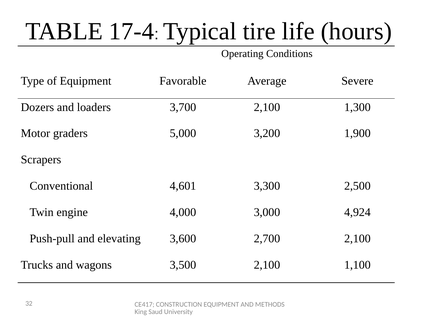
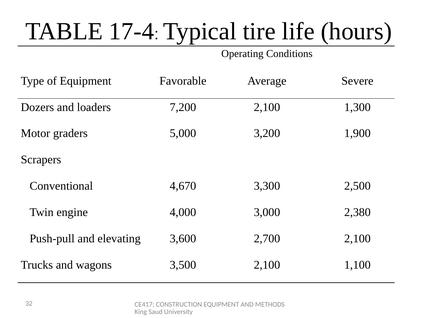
3,700: 3,700 -> 7,200
4,601: 4,601 -> 4,670
4,924: 4,924 -> 2,380
